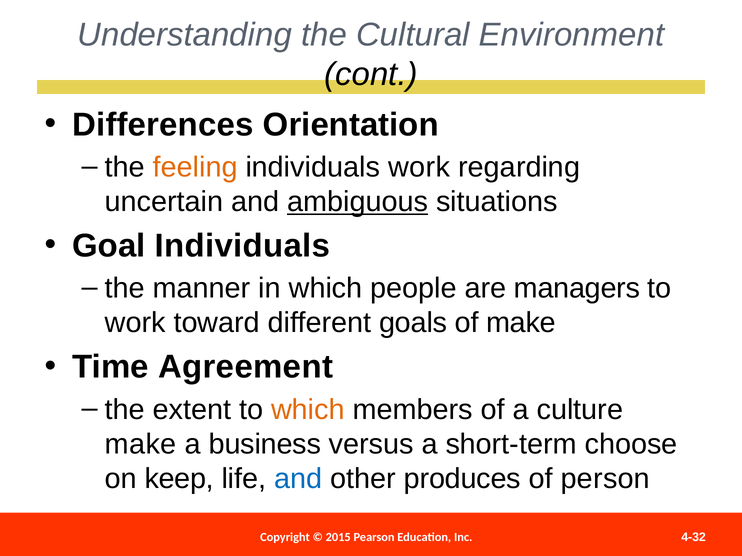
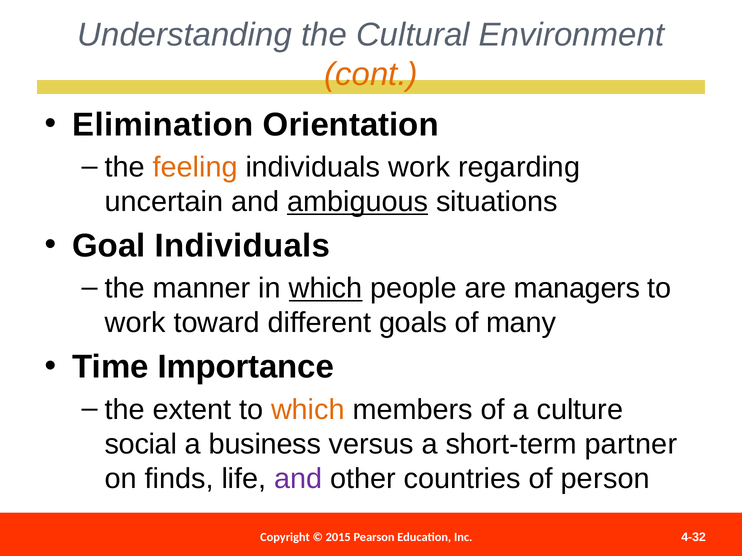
cont colour: black -> orange
Differences: Differences -> Elimination
which at (326, 289) underline: none -> present
of make: make -> many
Agreement: Agreement -> Importance
make at (141, 445): make -> social
choose: choose -> partner
keep: keep -> finds
and at (298, 479) colour: blue -> purple
produces: produces -> countries
